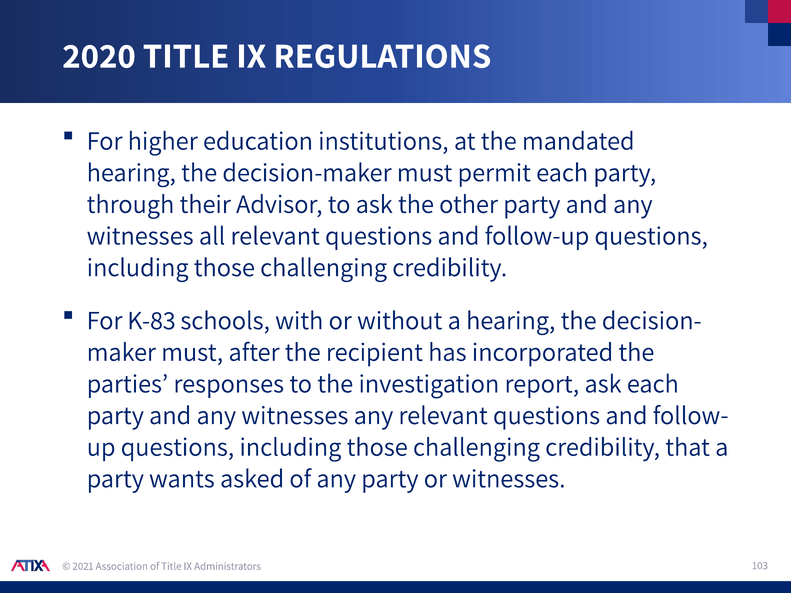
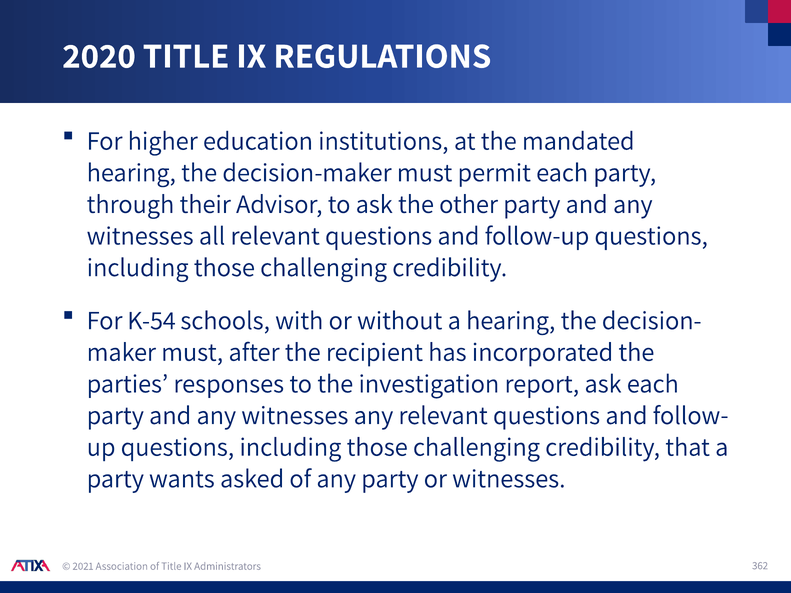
K-83: K-83 -> K-54
103: 103 -> 362
